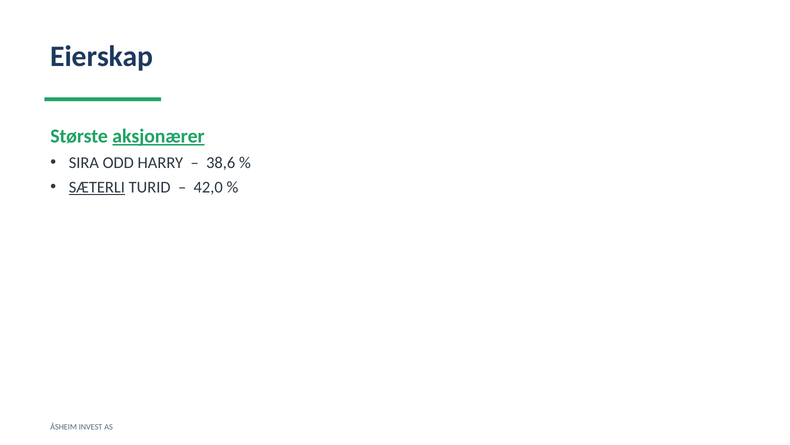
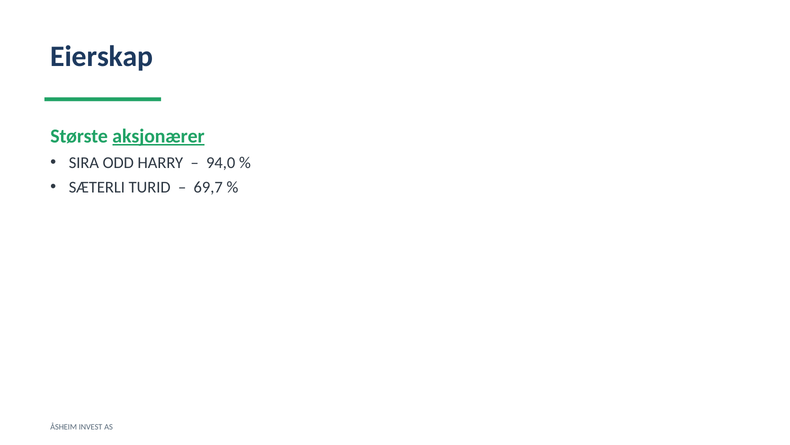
38,6: 38,6 -> 94,0
SÆTERLI underline: present -> none
42,0: 42,0 -> 69,7
